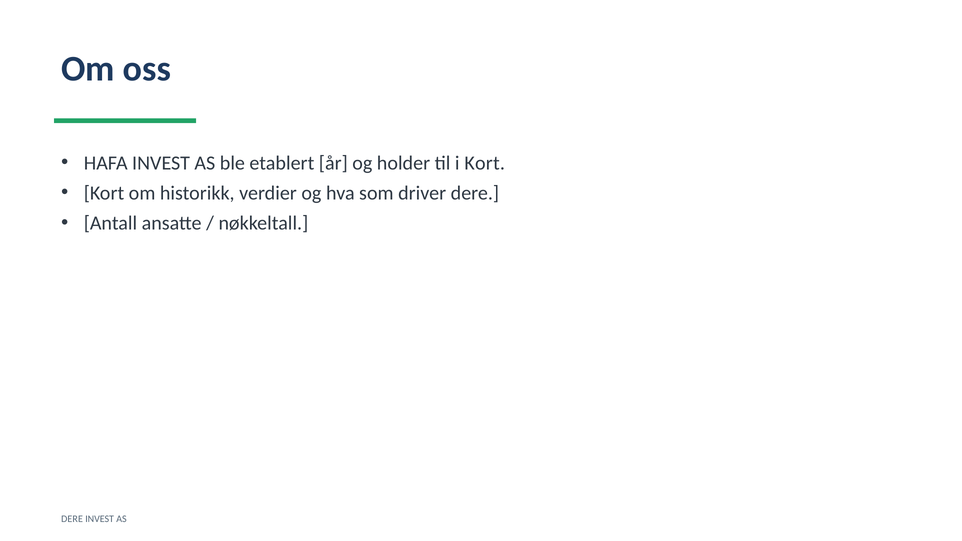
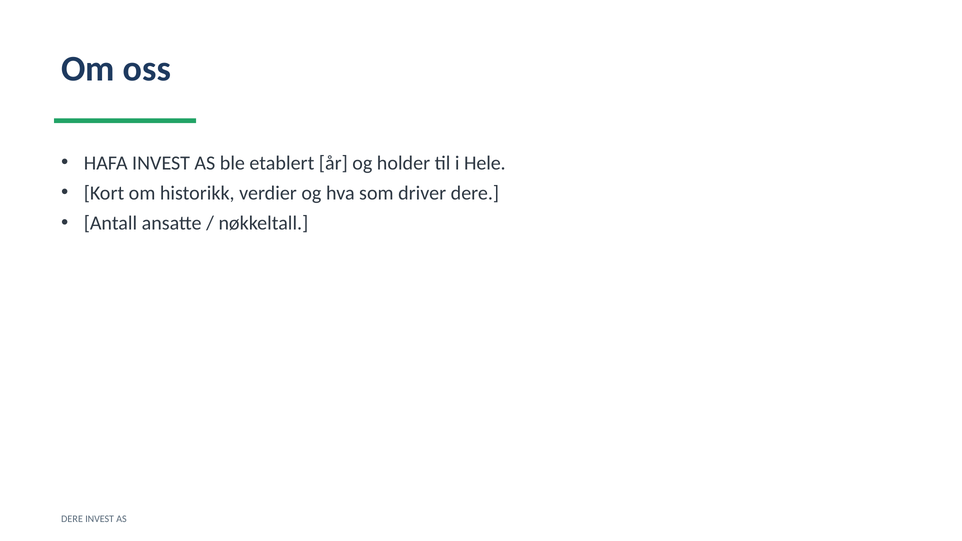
i Kort: Kort -> Hele
